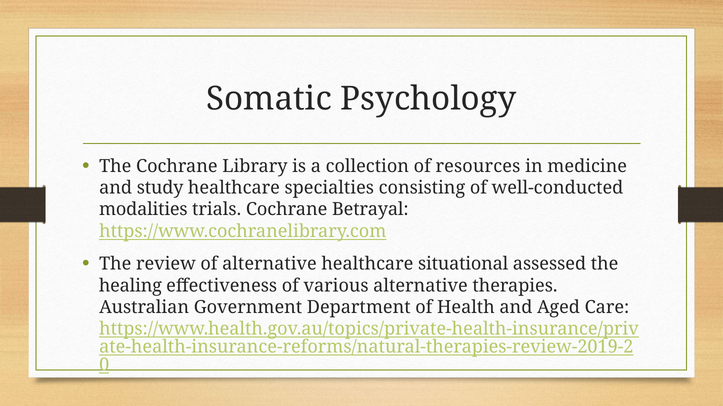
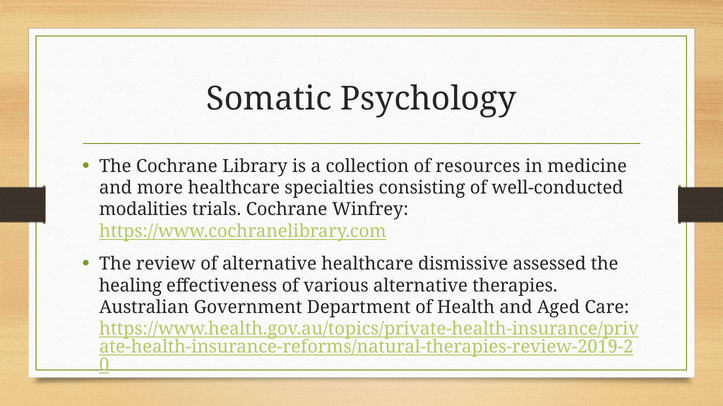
study: study -> more
Betrayal: Betrayal -> Winfrey
situational: situational -> dismissive
